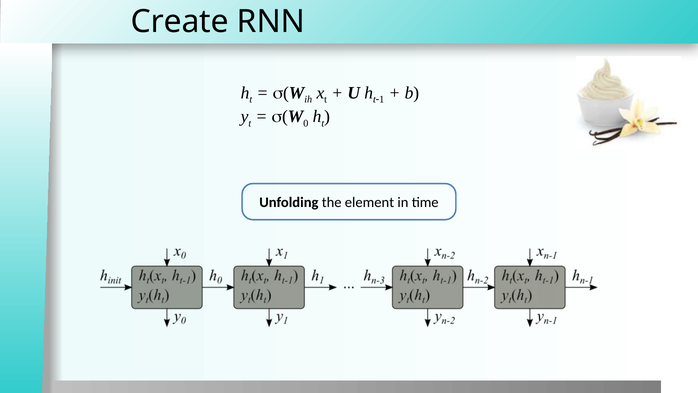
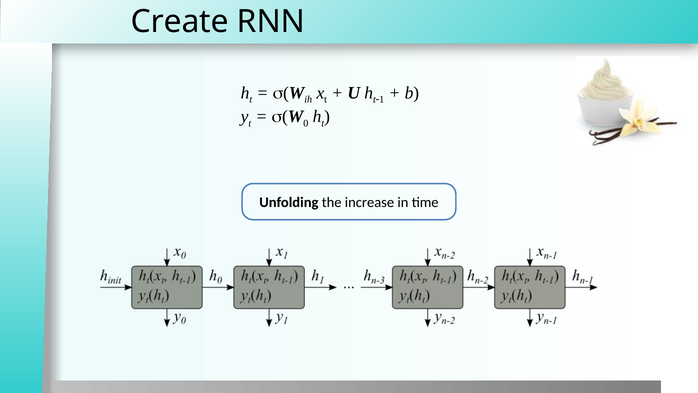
element: element -> increase
